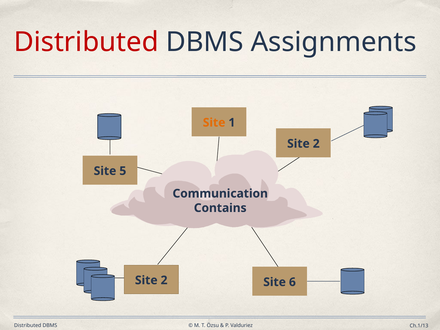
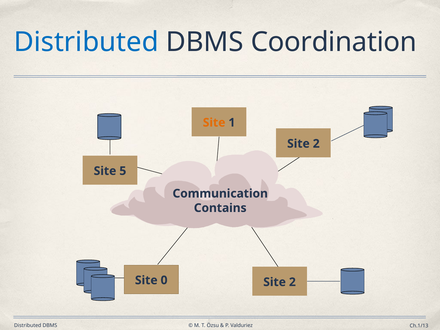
Distributed at (86, 42) colour: red -> blue
Assignments: Assignments -> Coordination
2 at (164, 280): 2 -> 0
6 at (292, 282): 6 -> 2
